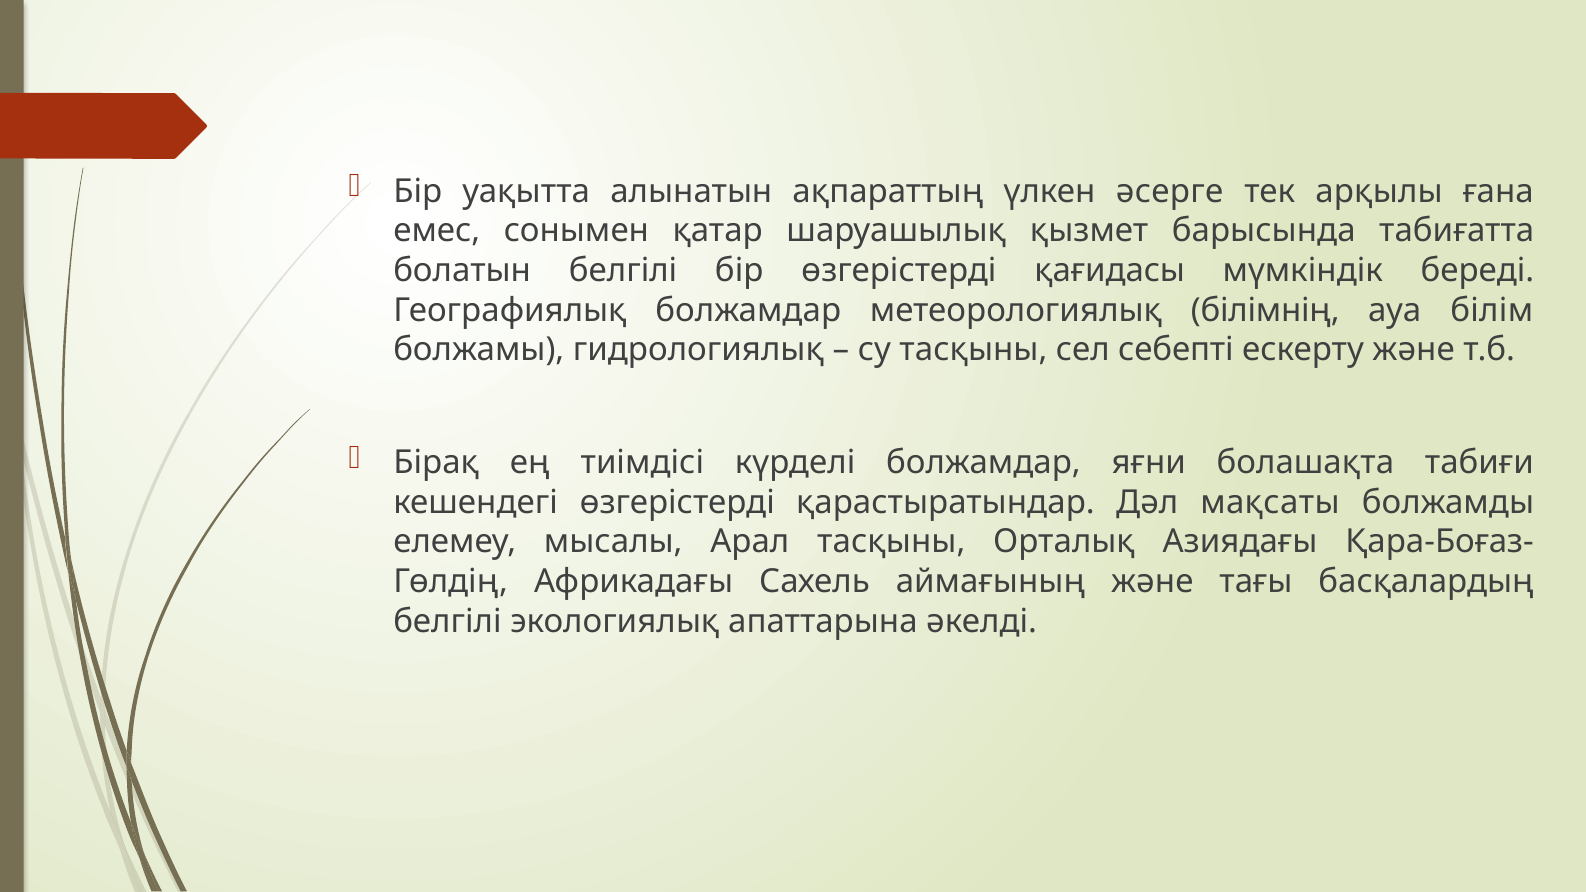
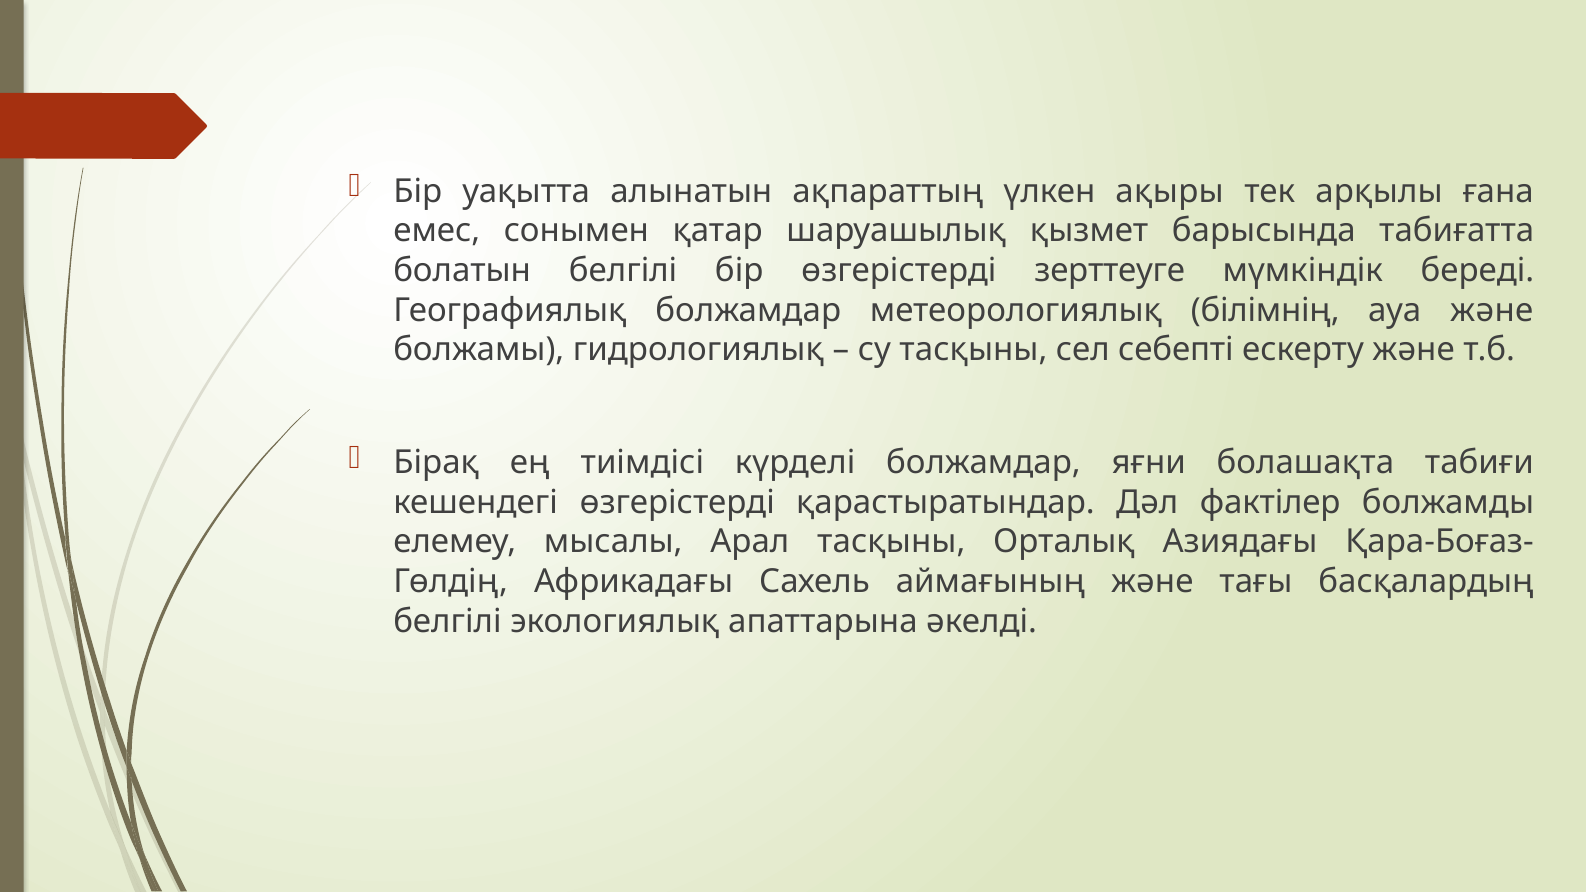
әсерге: әсерге -> ақыры
қағидасы: қағидасы -> зерттеуге
ауа білім: білім -> және
мақсаты: мақсаты -> фактілер
